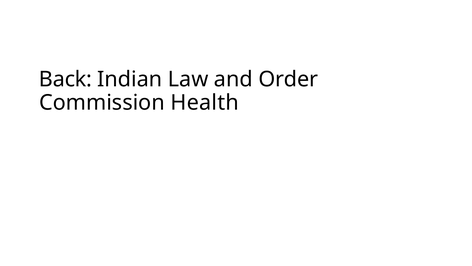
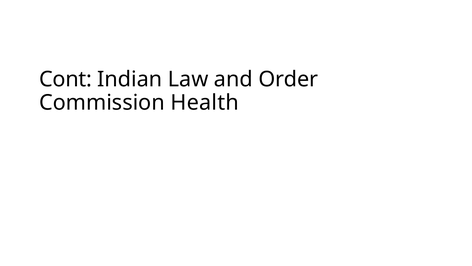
Back: Back -> Cont
